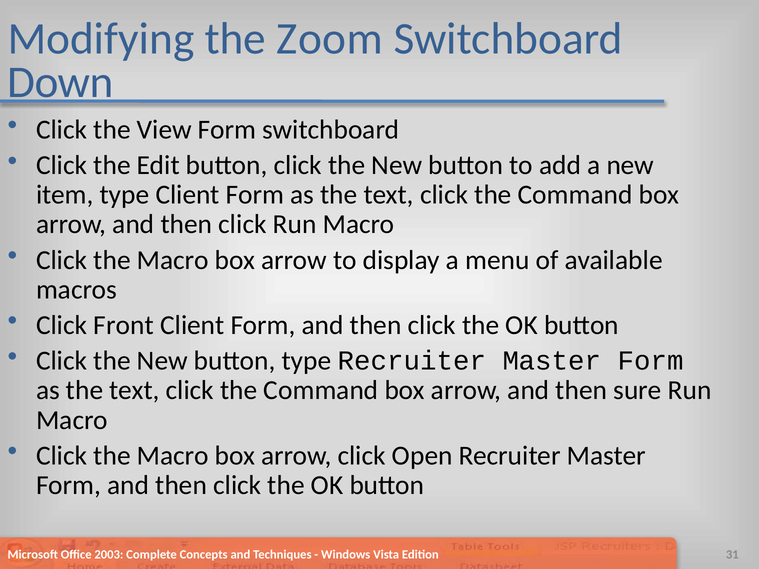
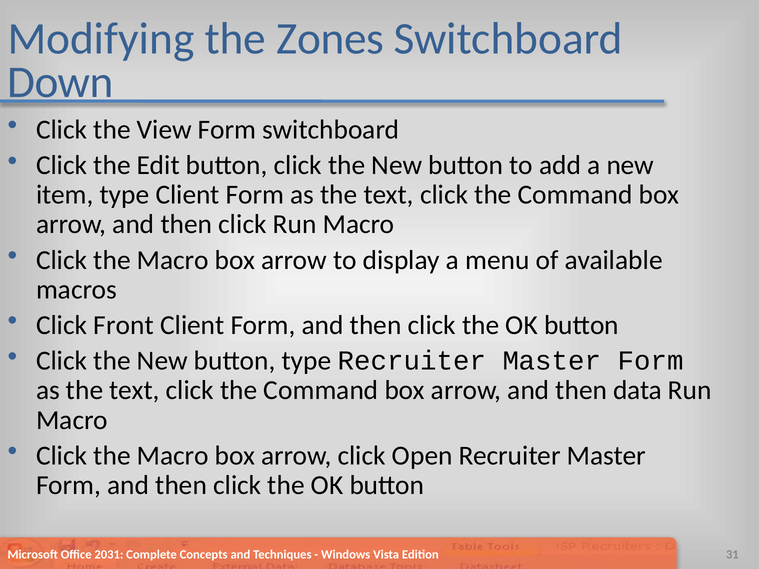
Zoom: Zoom -> Zones
sure: sure -> data
2003: 2003 -> 2031
